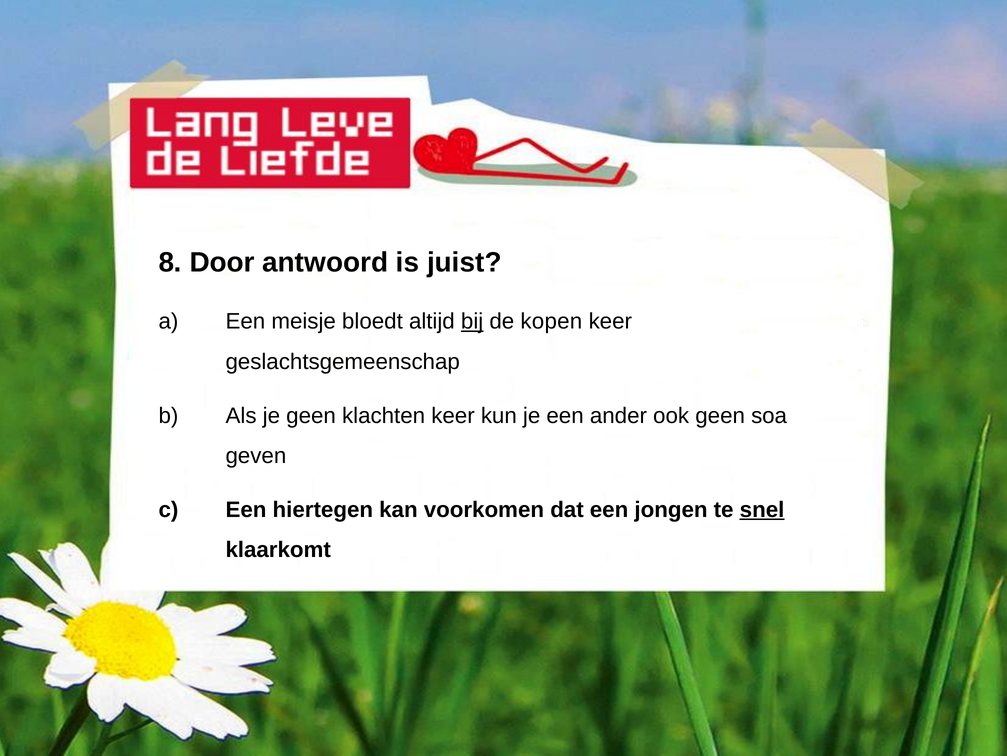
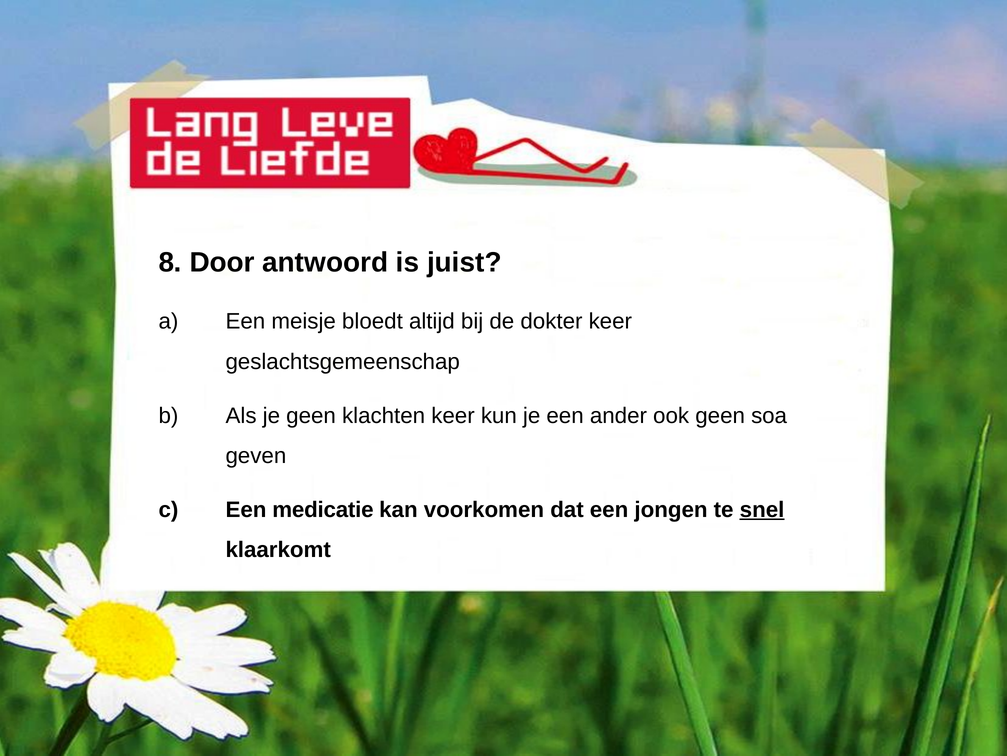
bij underline: present -> none
kopen: kopen -> dokter
hiertegen: hiertegen -> medicatie
